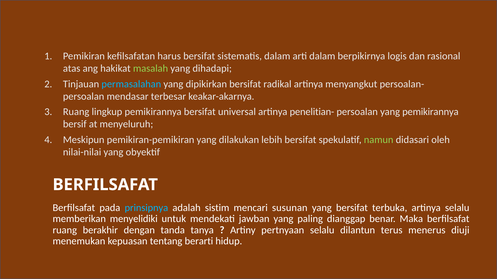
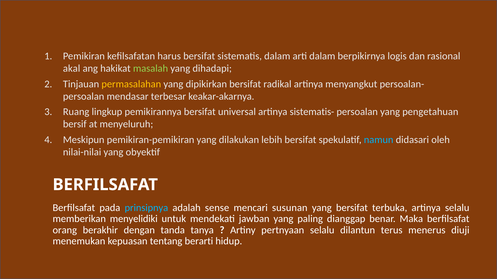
atas: atas -> akal
permasalahan colour: light blue -> yellow
penelitian-: penelitian- -> sistematis-
yang pemikirannya: pemikirannya -> pengetahuan
namun colour: light green -> light blue
sistim: sistim -> sense
ruang at (65, 230): ruang -> orang
